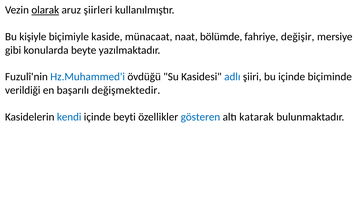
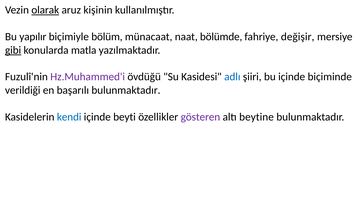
şiirleri: şiirleri -> kişinin
kişiyle: kişiyle -> yapılır
kaside: kaside -> bölüm
gibi underline: none -> present
beyte: beyte -> matla
Hz.Muhammed'i colour: blue -> purple
başarılı değişmektedir: değişmektedir -> bulunmaktadır
gösteren colour: blue -> purple
katarak: katarak -> beytine
